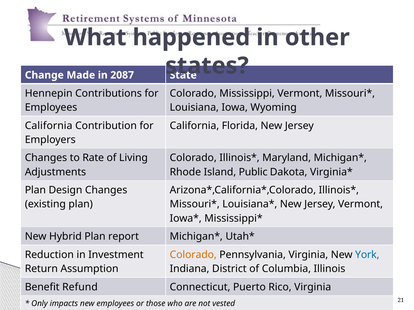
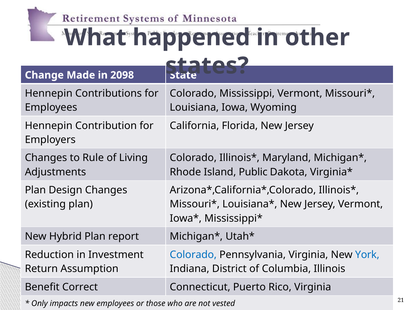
2087: 2087 -> 2098
California at (49, 126): California -> Hennepin
Rate: Rate -> Rule
Colorado at (193, 255) colour: orange -> blue
Refund: Refund -> Correct
